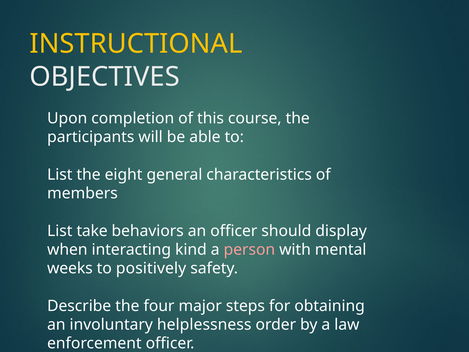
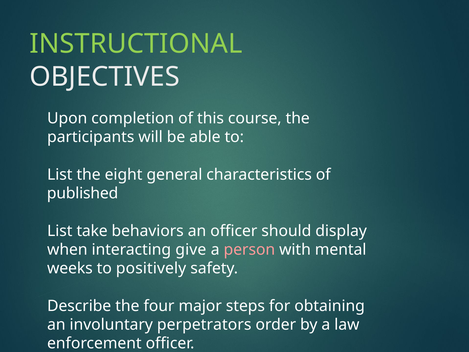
INSTRUCTIONAL colour: yellow -> light green
members: members -> published
kind: kind -> give
helplessness: helplessness -> perpetrators
